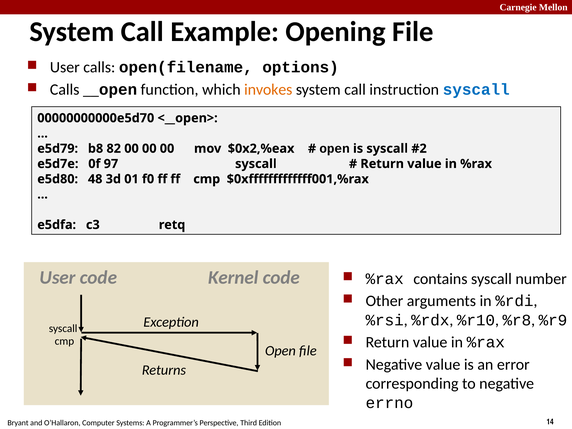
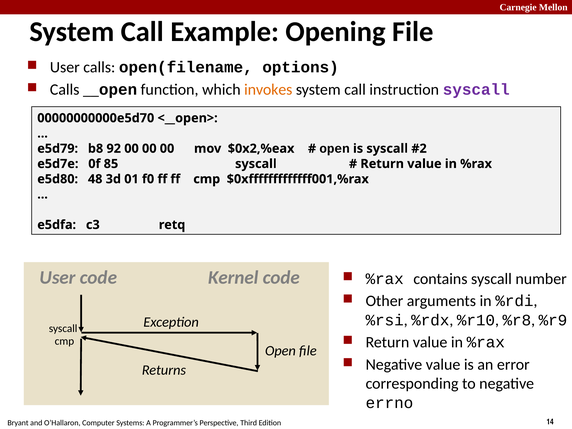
syscall at (476, 90) colour: blue -> purple
82: 82 -> 92
97: 97 -> 85
